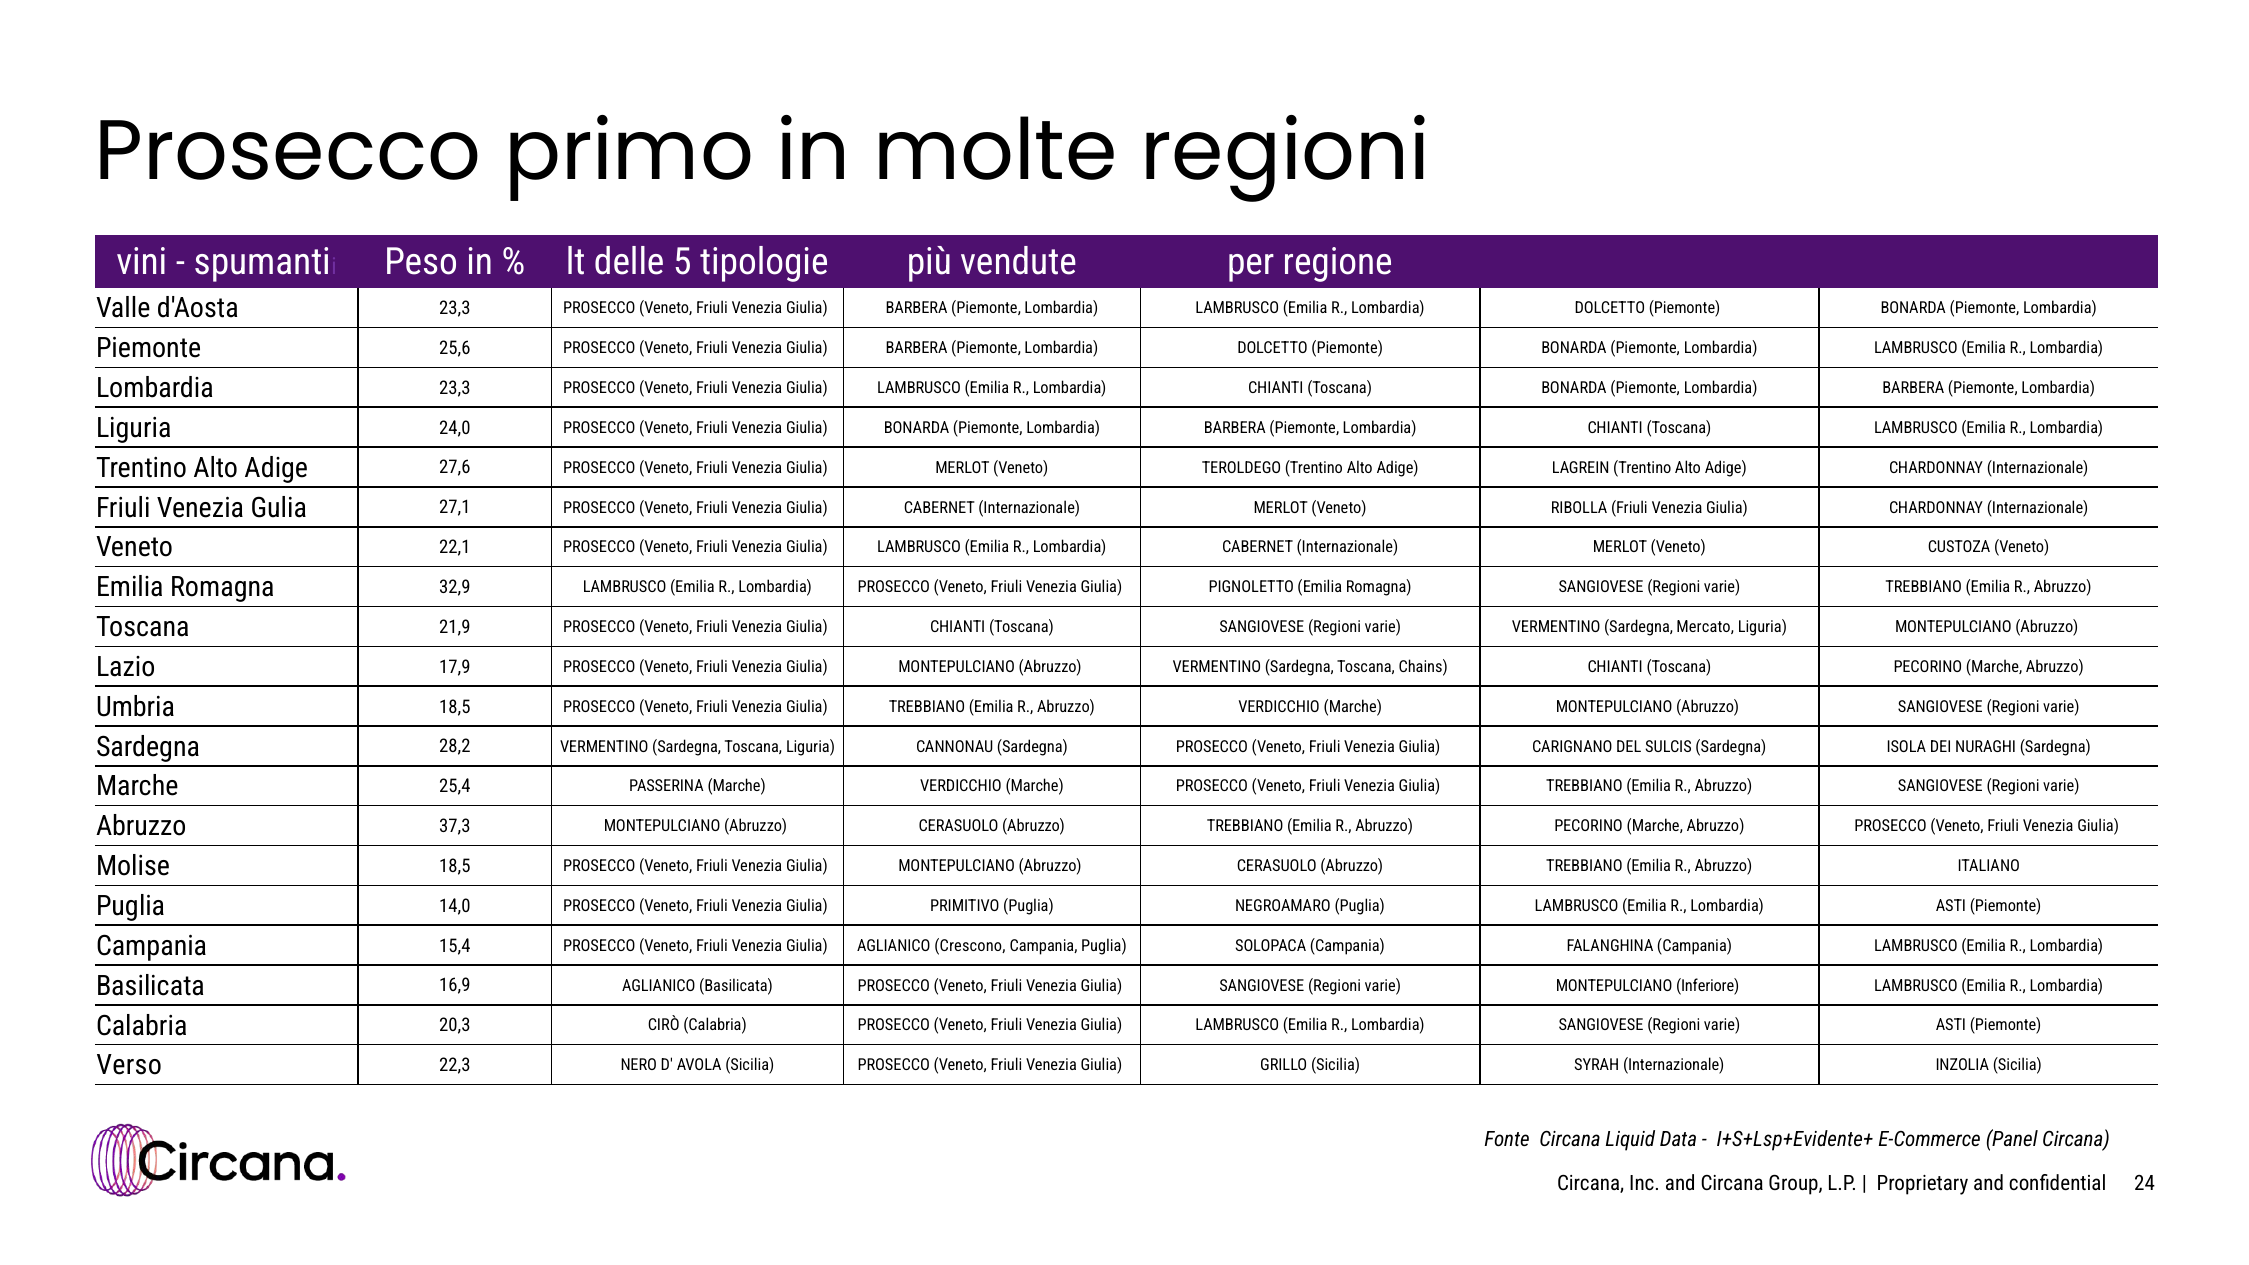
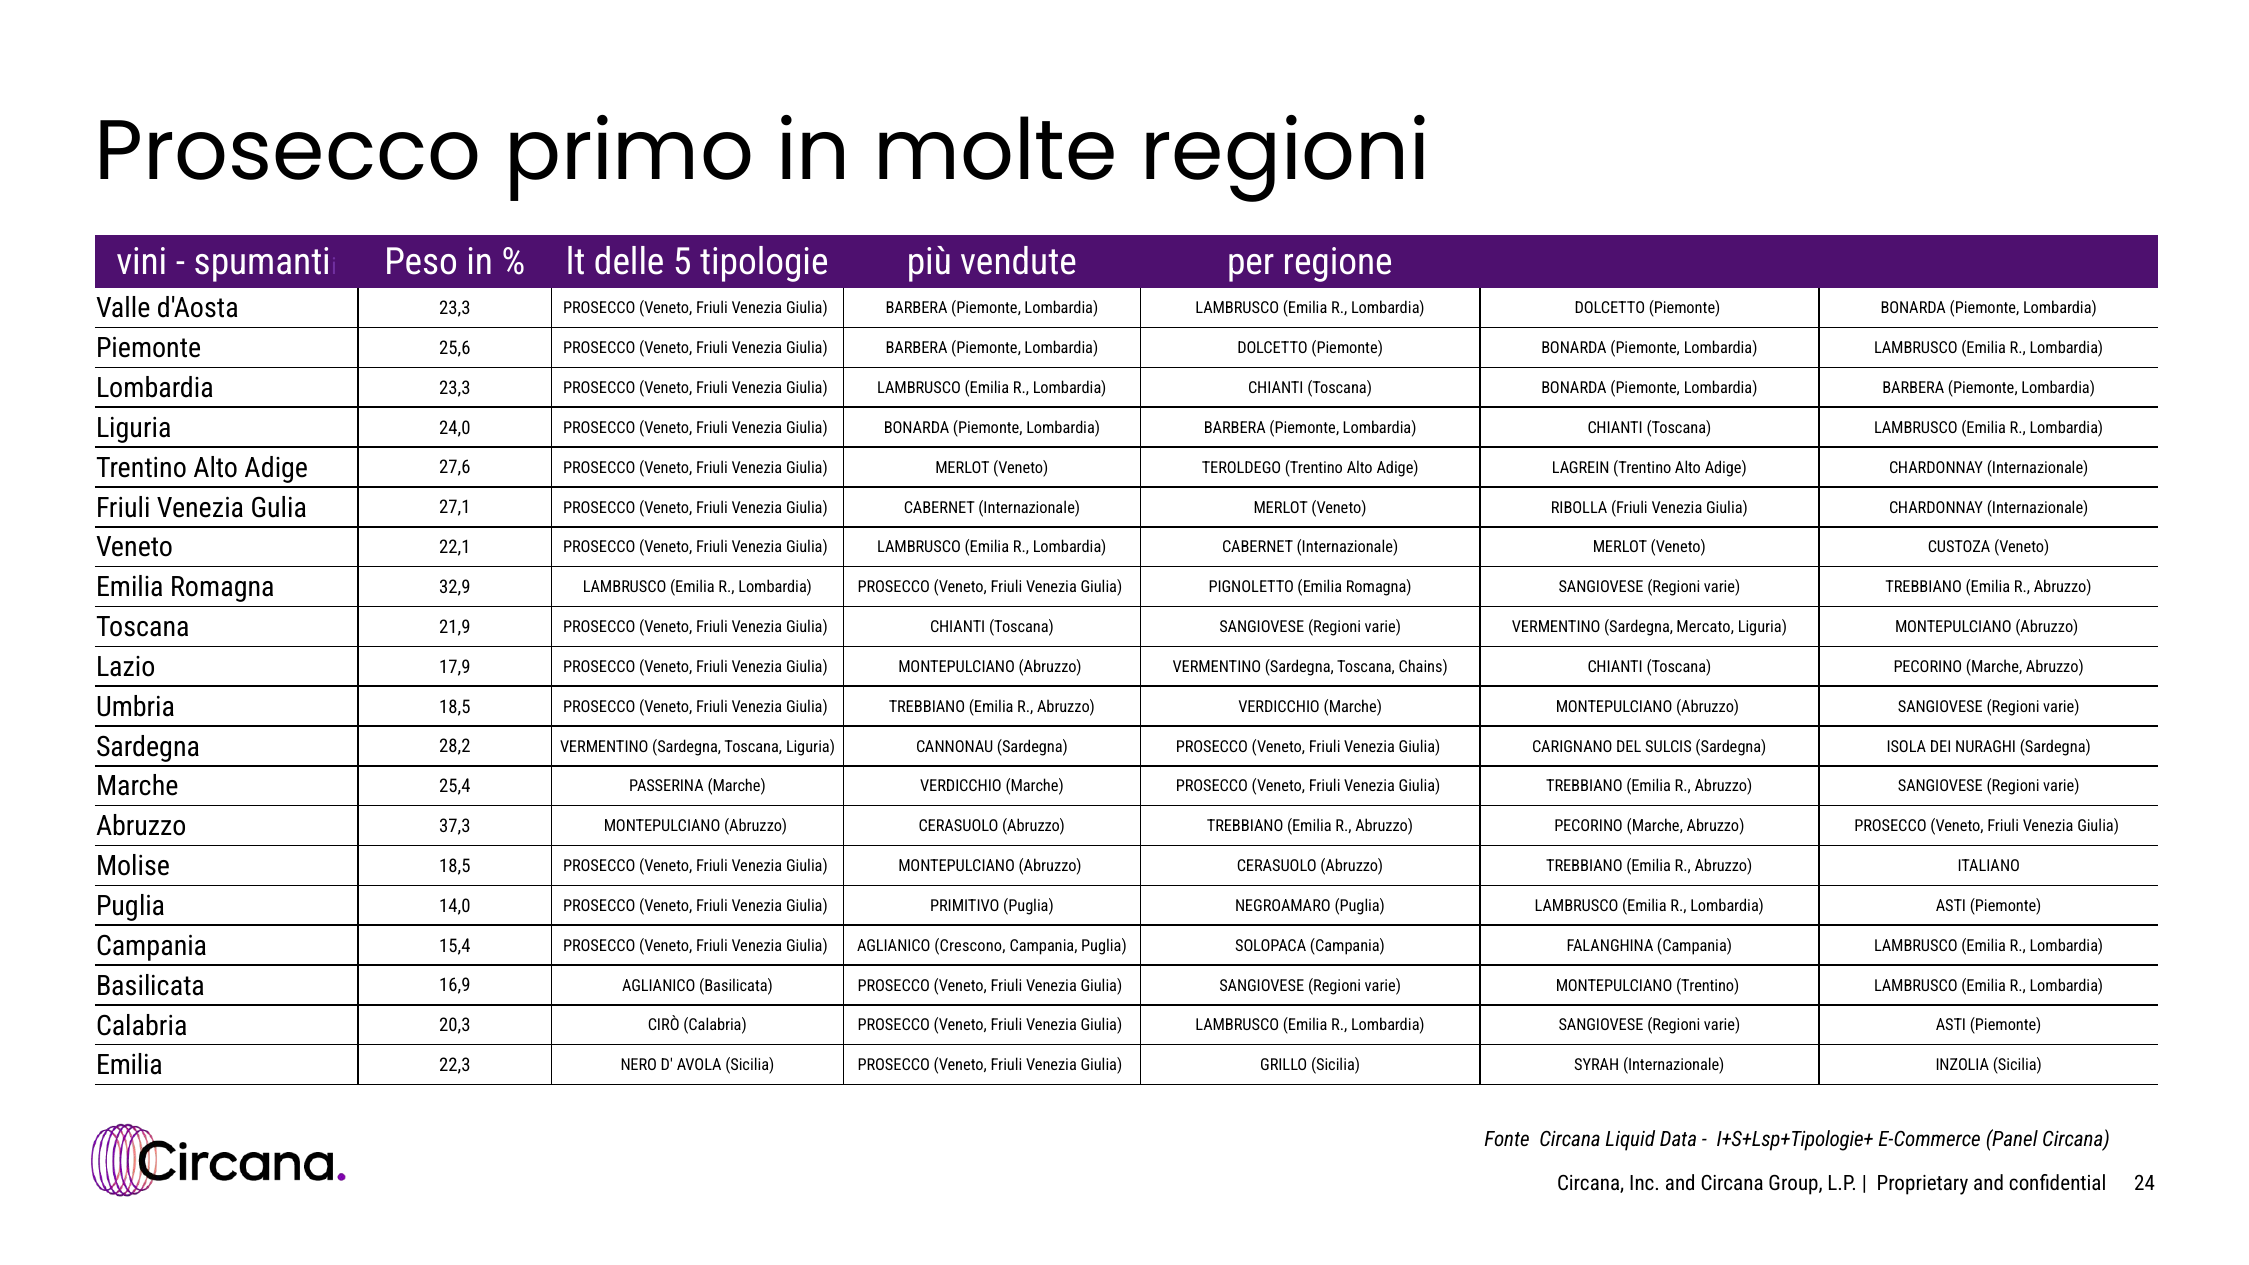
MONTEPULCIANO Inferiore: Inferiore -> Trentino
Verso at (129, 1066): Verso -> Emilia
I+S+Lsp+Evidente+: I+S+Lsp+Evidente+ -> I+S+Lsp+Tipologie+
